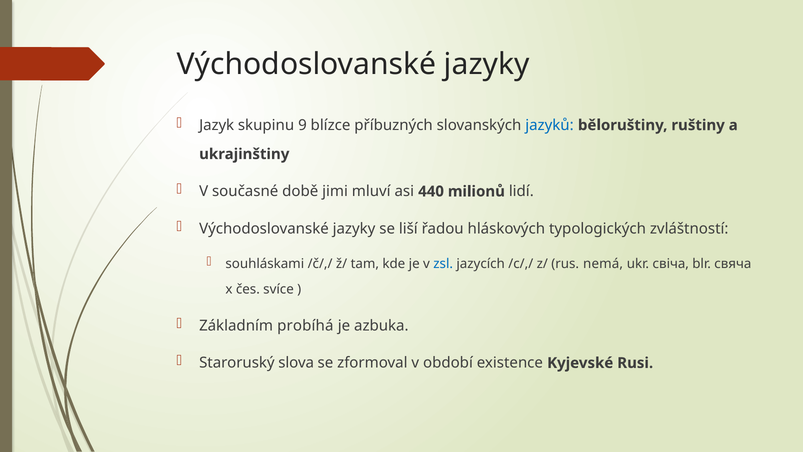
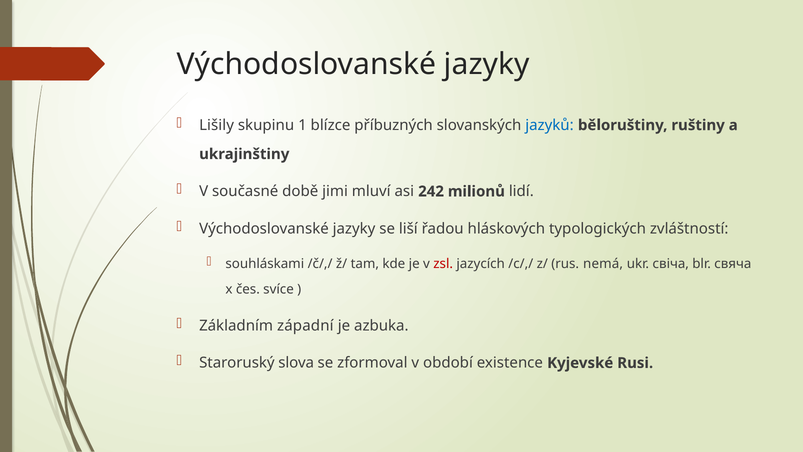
Jazyk: Jazyk -> Lišily
9: 9 -> 1
440: 440 -> 242
zsl colour: blue -> red
probíhá: probíhá -> západní
